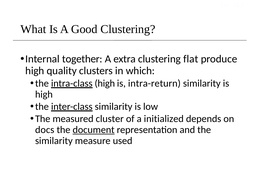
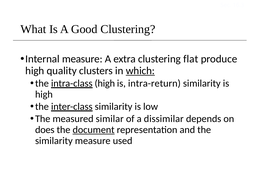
Internal together: together -> measure
which underline: none -> present
cluster: cluster -> similar
initialized: initialized -> dissimilar
docs: docs -> does
